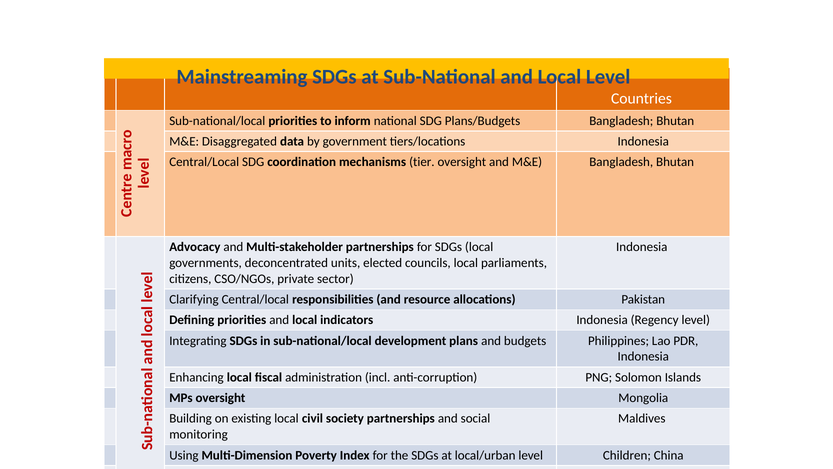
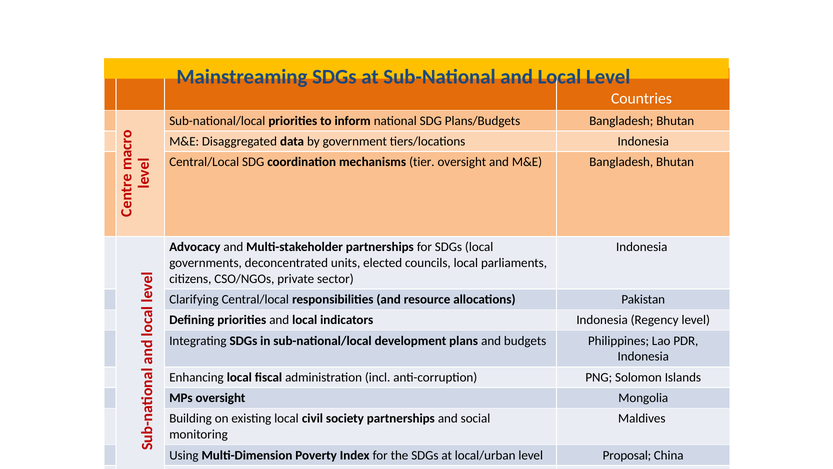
Children: Children -> Proposal
